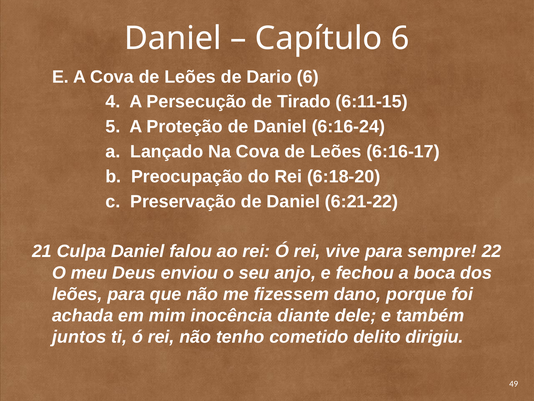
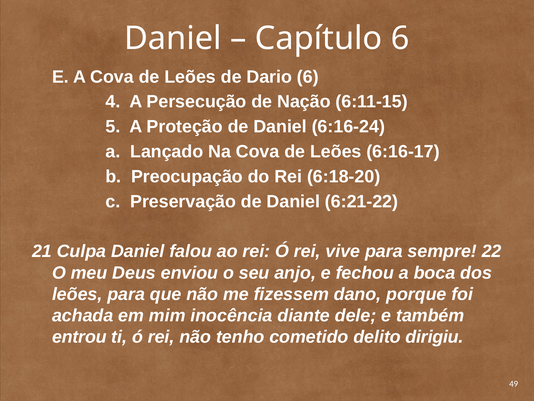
Tirado: Tirado -> Nação
juntos: juntos -> entrou
